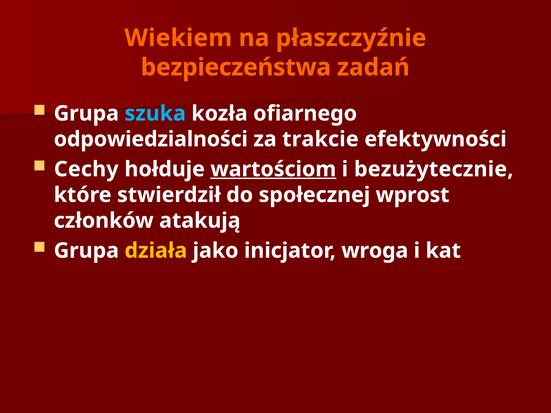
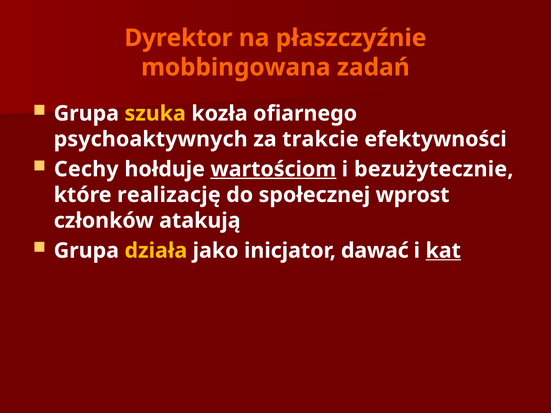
Wiekiem: Wiekiem -> Dyrektor
bezpieczeństwa: bezpieczeństwa -> mobbingowana
szuka colour: light blue -> yellow
odpowiedzialności: odpowiedzialności -> psychoaktywnych
stwierdził: stwierdził -> realizację
wroga: wroga -> dawać
kat underline: none -> present
